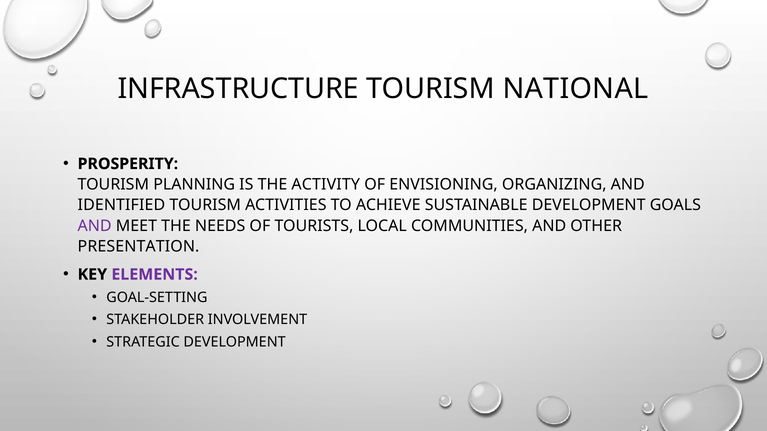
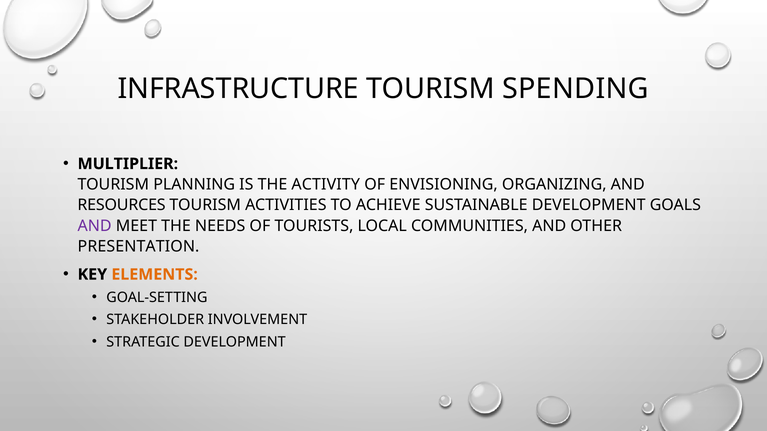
NATIONAL: NATIONAL -> SPENDING
PROSPERITY: PROSPERITY -> MULTIPLIER
IDENTIFIED: IDENTIFIED -> RESOURCES
ELEMENTS colour: purple -> orange
